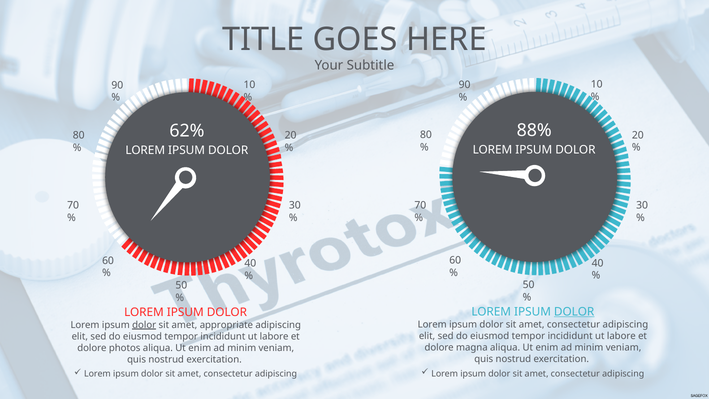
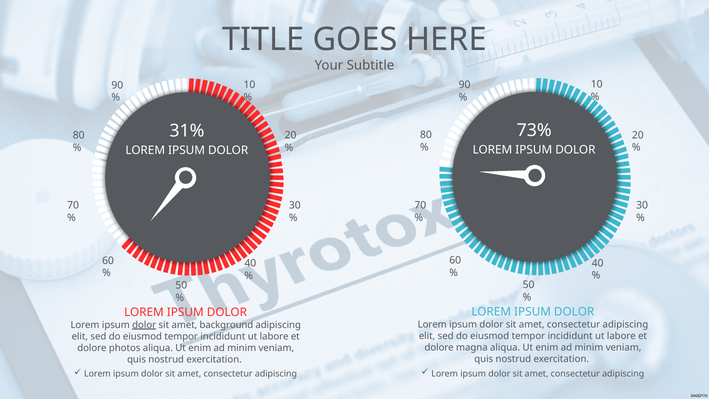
88%: 88% -> 73%
62%: 62% -> 31%
DOLOR at (574, 312) underline: present -> none
appropriate: appropriate -> background
